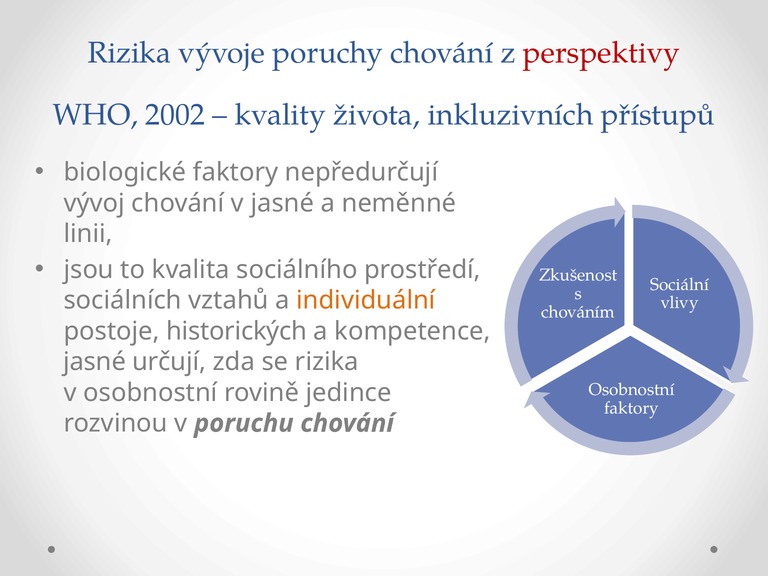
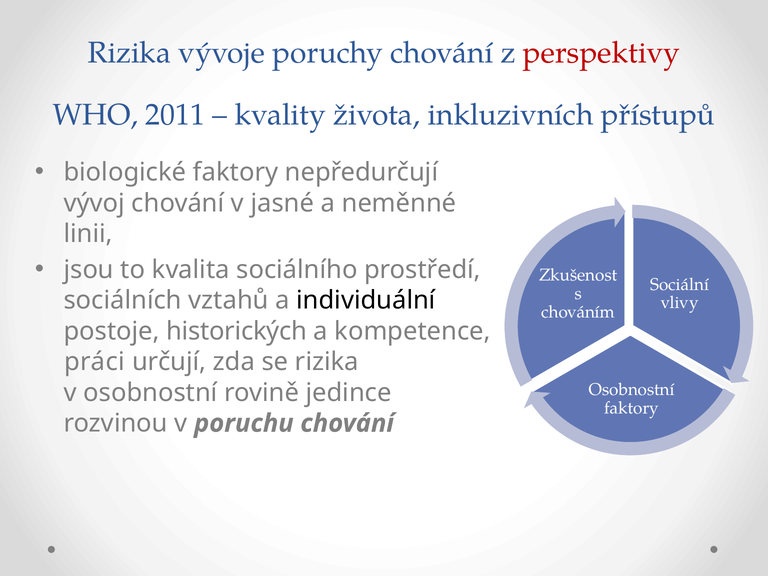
2002: 2002 -> 2011
individuální colour: orange -> black
jasné at (95, 362): jasné -> práci
